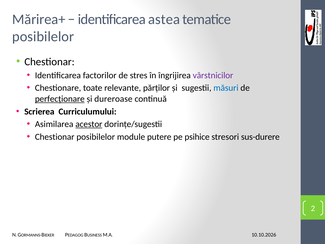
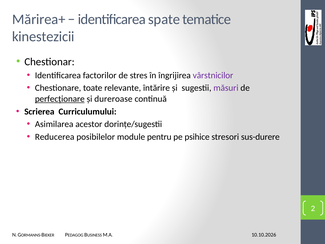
astea: astea -> spate
posibilelor at (43, 37): posibilelor -> kinestezicii
părților: părților -> întărire
măsuri colour: blue -> purple
acestor underline: present -> none
Chestionar at (55, 137): Chestionar -> Reducerea
putere: putere -> pentru
